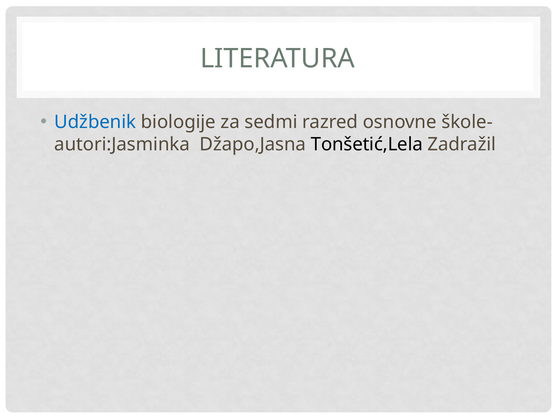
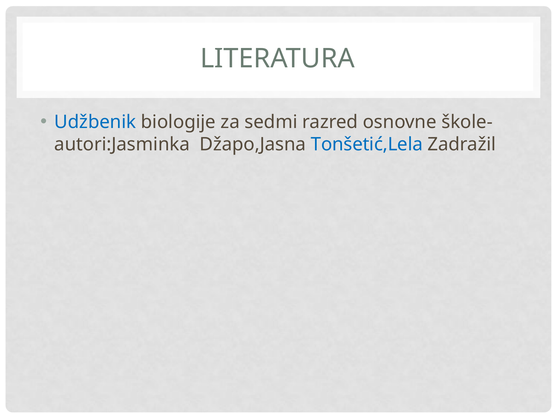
Tonšetić,Lela colour: black -> blue
